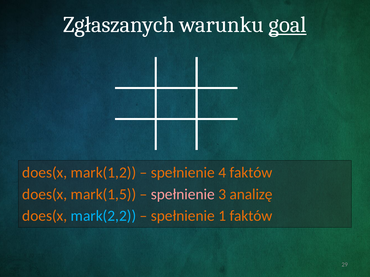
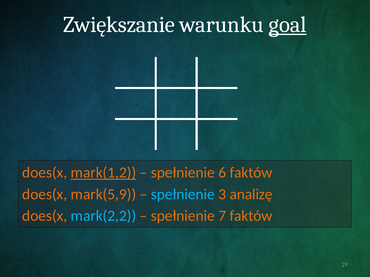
Zgłaszanych: Zgłaszanych -> Zwiększanie
mark(1,2 underline: none -> present
4: 4 -> 6
mark(1,5: mark(1,5 -> mark(5,9
spełnienie at (183, 195) colour: pink -> light blue
1: 1 -> 7
